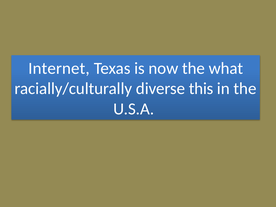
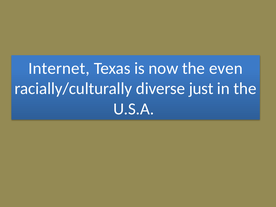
what: what -> even
this: this -> just
